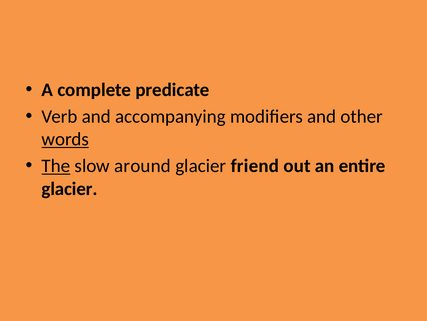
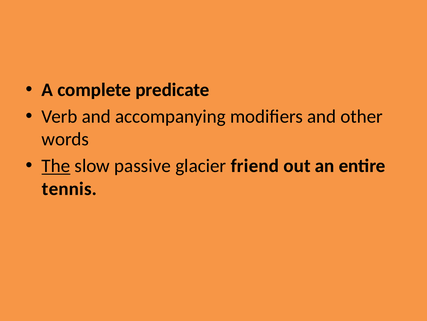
words underline: present -> none
around: around -> passive
glacier at (70, 188): glacier -> tennis
